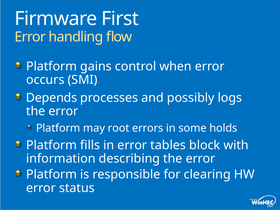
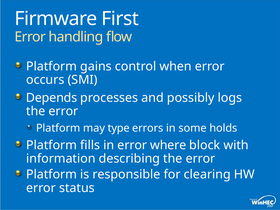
root: root -> type
tables: tables -> where
